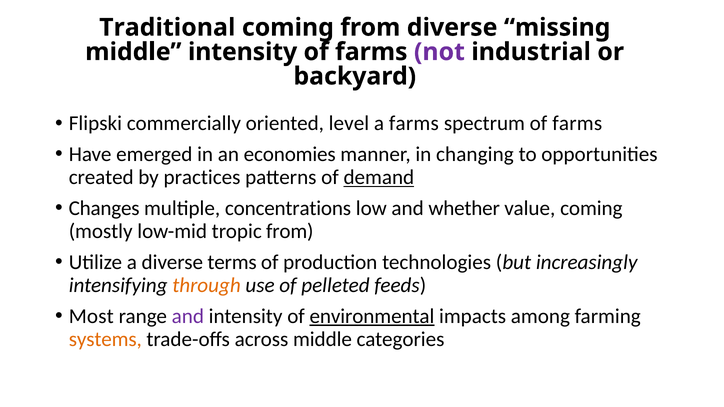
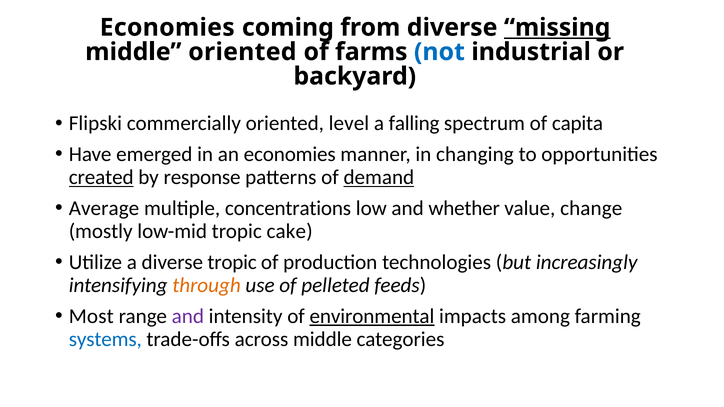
Traditional at (167, 27): Traditional -> Economies
missing underline: none -> present
middle intensity: intensity -> oriented
not colour: purple -> blue
a farms: farms -> falling
spectrum of farms: farms -> capita
created underline: none -> present
practices: practices -> response
Changes: Changes -> Average
value coming: coming -> change
tropic from: from -> cake
diverse terms: terms -> tropic
systems colour: orange -> blue
